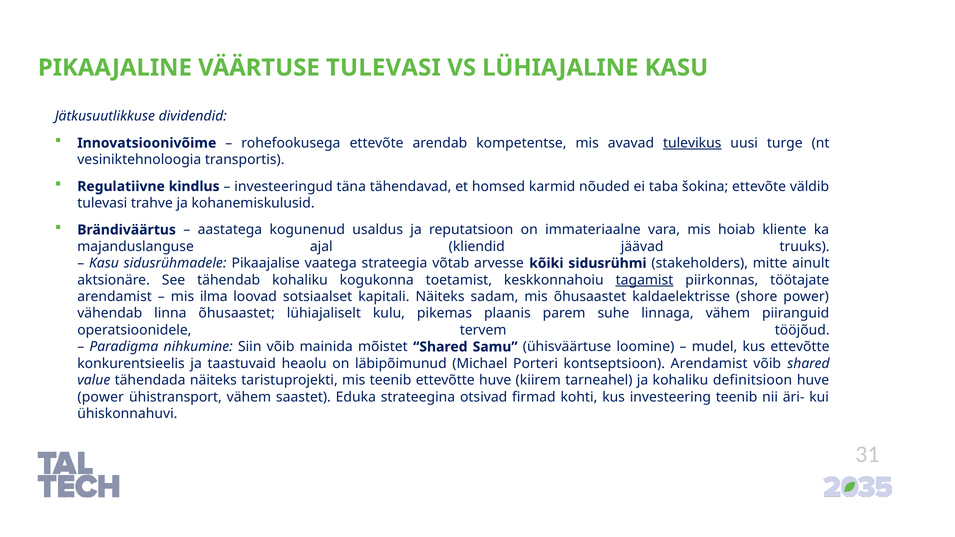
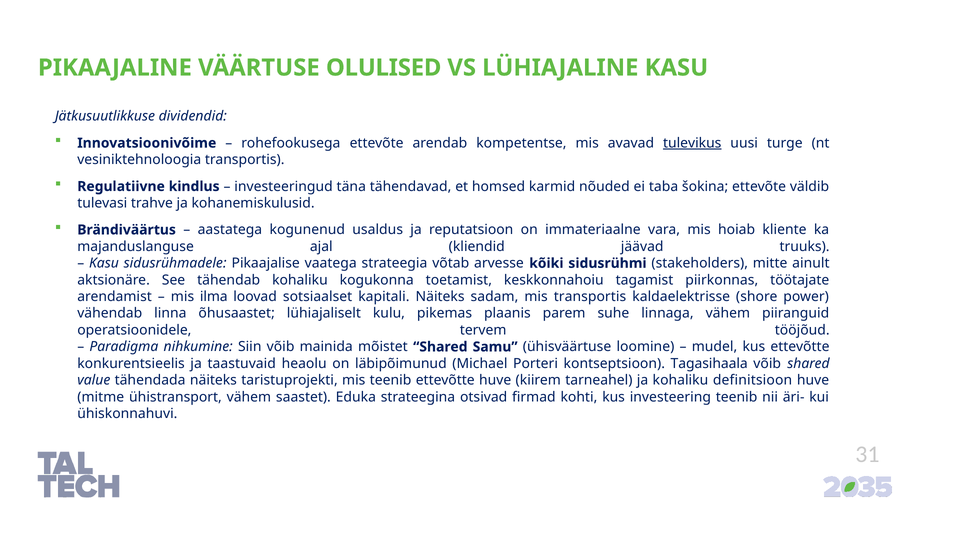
VÄÄRTUSE TULEVASI: TULEVASI -> OLULISED
tagamist underline: present -> none
mis õhusaastet: õhusaastet -> transportis
kontseptsioon Arendamist: Arendamist -> Tagasihaala
power at (101, 397): power -> mitme
